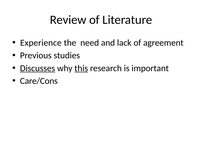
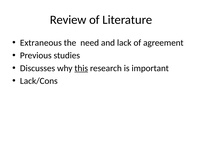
Experience: Experience -> Extraneous
Discusses underline: present -> none
Care/Cons: Care/Cons -> Lack/Cons
